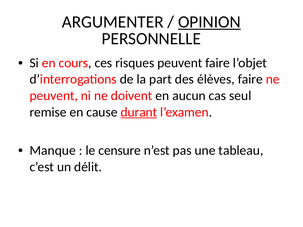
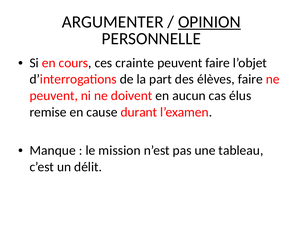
risques: risques -> crainte
seul: seul -> élus
durant underline: present -> none
censure: censure -> mission
